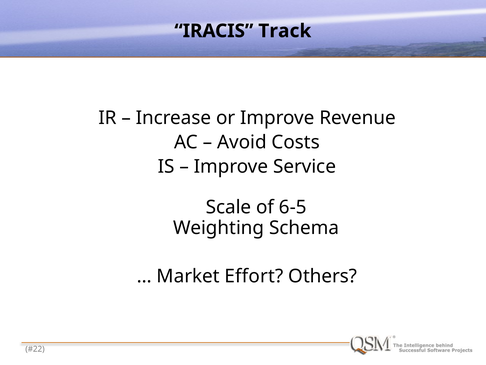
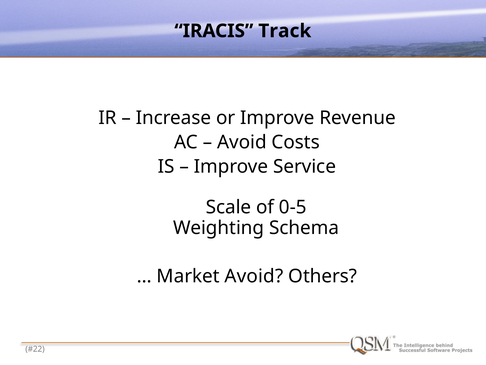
6-5: 6-5 -> 0-5
Market Effort: Effort -> Avoid
